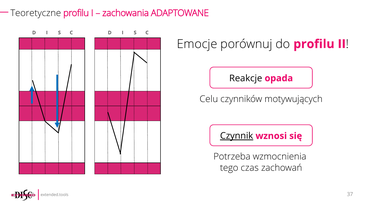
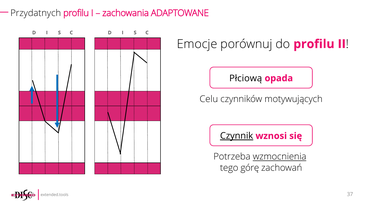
Teoretyczne: Teoretyczne -> Przydatnych
Reakcje: Reakcje -> Płciową
wzmocnienia underline: none -> present
czas: czas -> górę
